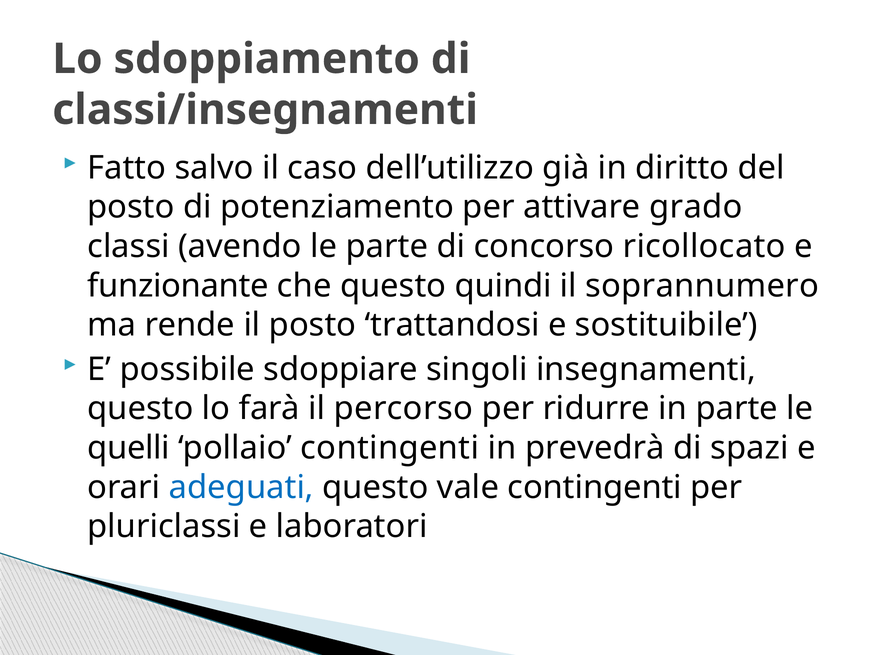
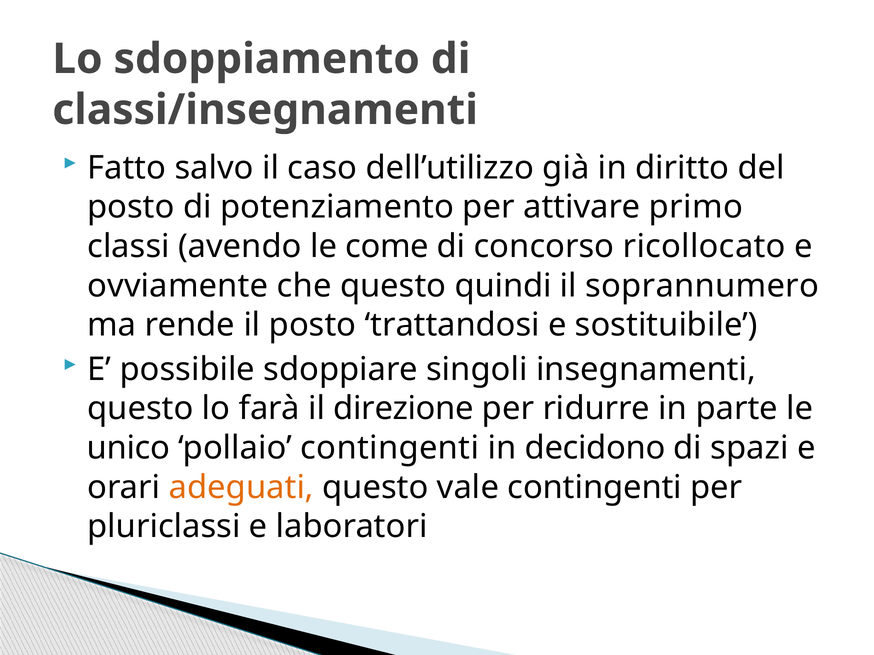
grado: grado -> primo
le parte: parte -> come
funzionante: funzionante -> ovviamente
percorso: percorso -> direzione
quelli: quelli -> unico
prevedrà: prevedrà -> decidono
adeguati colour: blue -> orange
